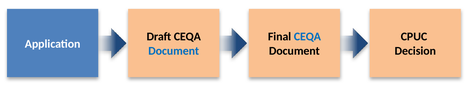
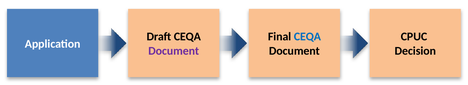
Document at (174, 51) colour: blue -> purple
